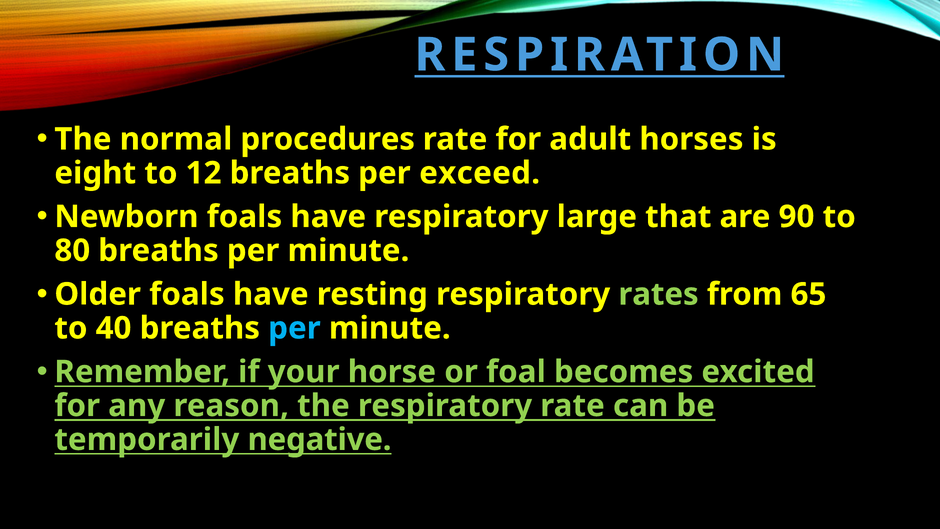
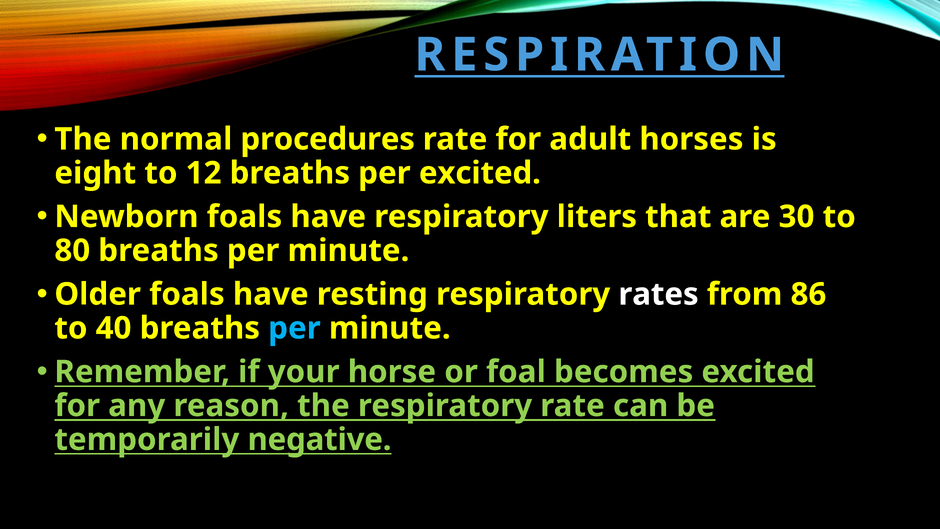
per exceed: exceed -> excited
large: large -> liters
90: 90 -> 30
rates colour: light green -> white
65: 65 -> 86
